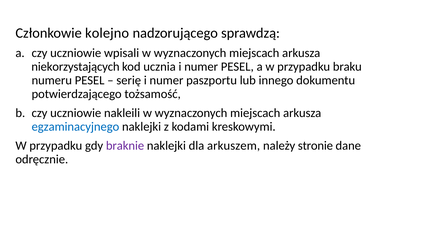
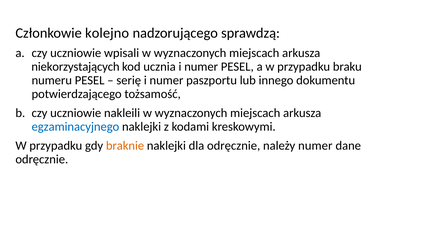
braknie colour: purple -> orange
dla arkuszem: arkuszem -> odręcznie
należy stronie: stronie -> numer
